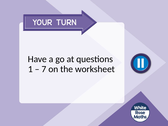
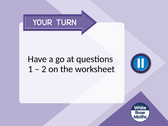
7: 7 -> 2
